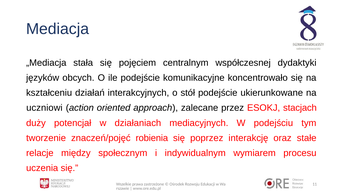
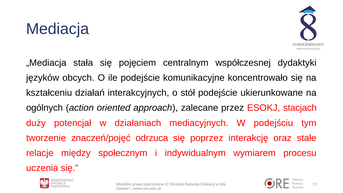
uczniowi: uczniowi -> ogólnych
robienia: robienia -> odrzuca
